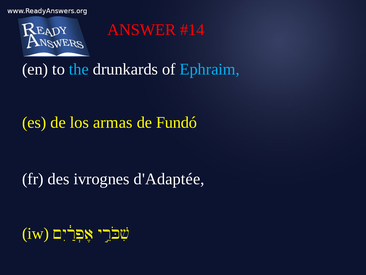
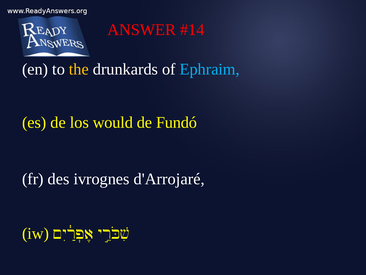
the colour: light blue -> yellow
armas: armas -> would
d'Adaptée: d'Adaptée -> d'Arrojaré
